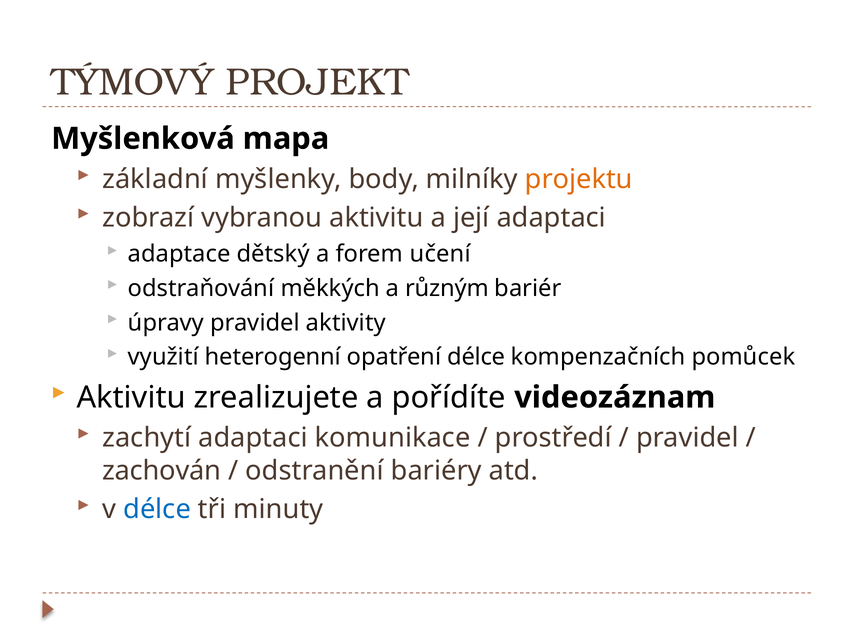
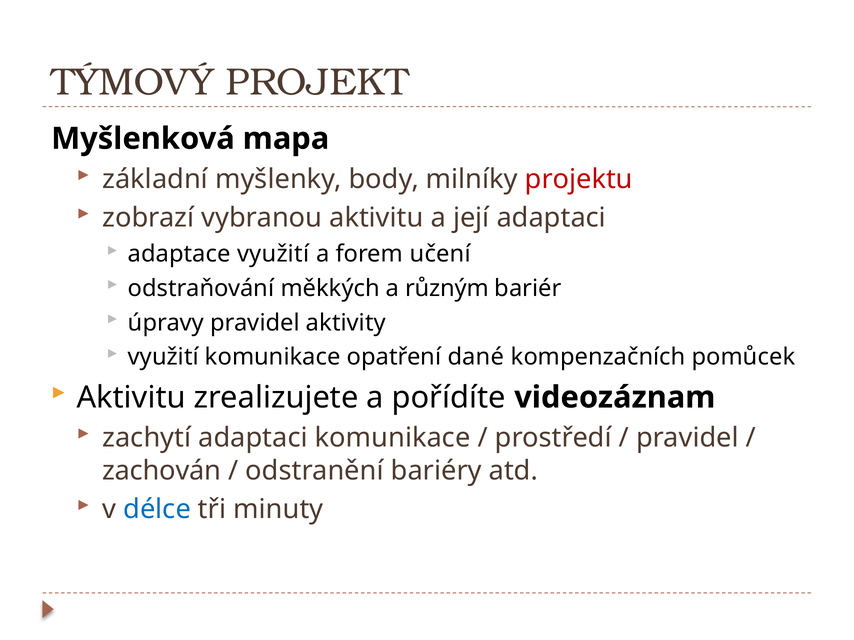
projektu colour: orange -> red
adaptace dětský: dětský -> využití
využití heterogenní: heterogenní -> komunikace
opatření délce: délce -> dané
